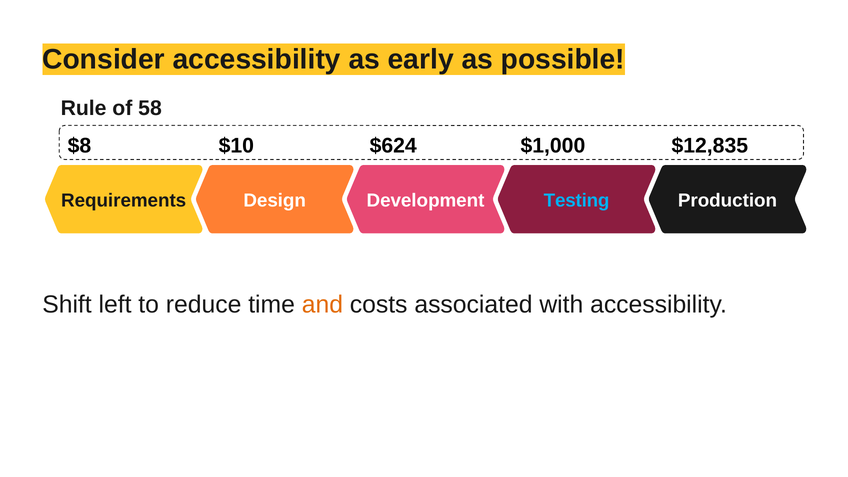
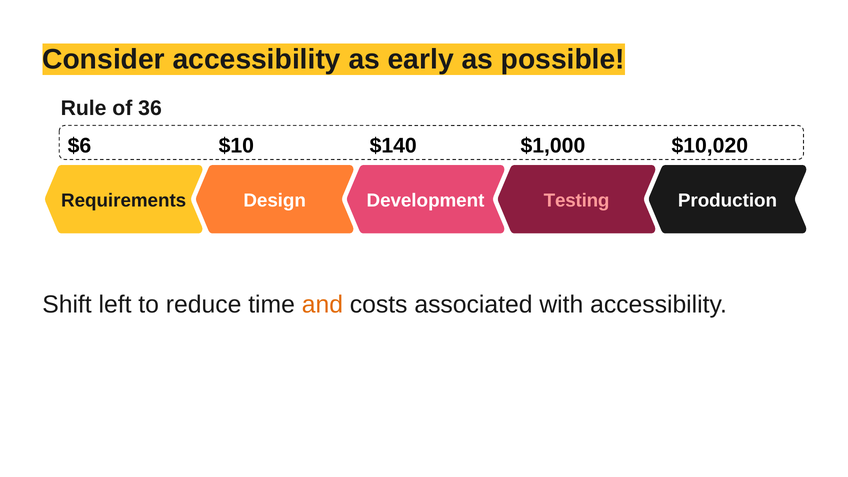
58: 58 -> 36
$8: $8 -> $6
$624: $624 -> $140
$12,835: $12,835 -> $10,020
Testing colour: light blue -> pink
